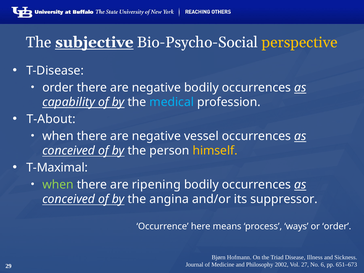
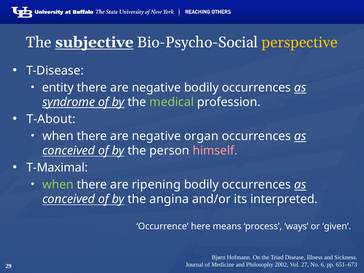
order at (58, 88): order -> entity
capability: capability -> syndrome
medical colour: light blue -> light green
vessel: vessel -> organ
himself colour: yellow -> pink
suppressor: suppressor -> interpreted
or order: order -> given
